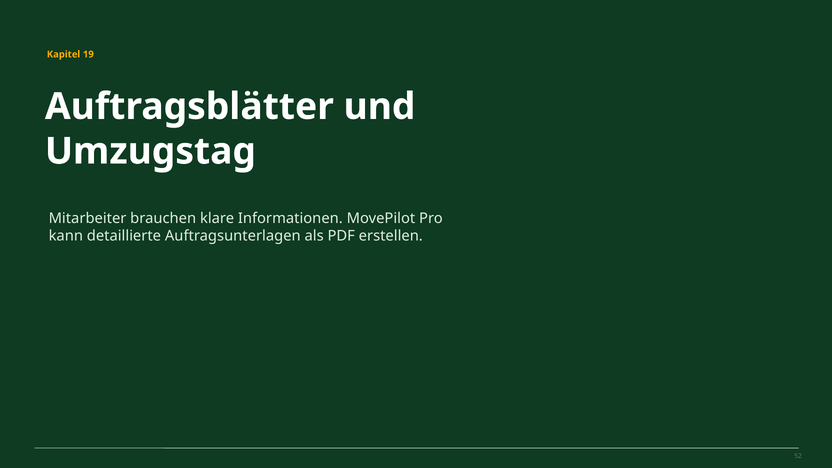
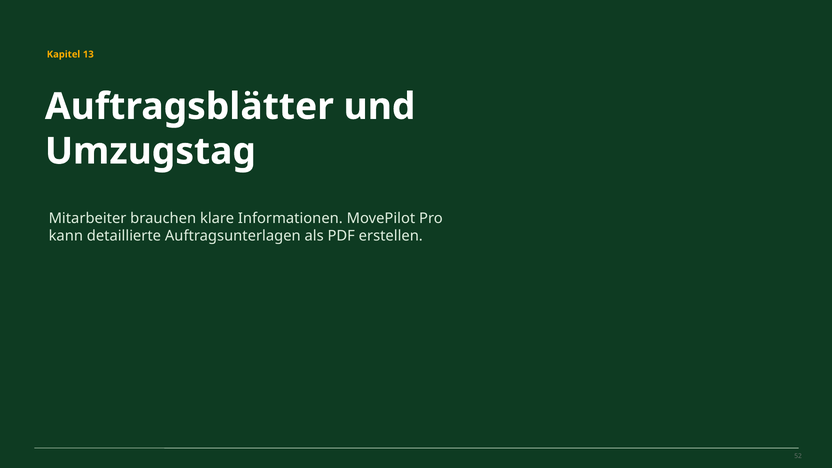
19: 19 -> 13
